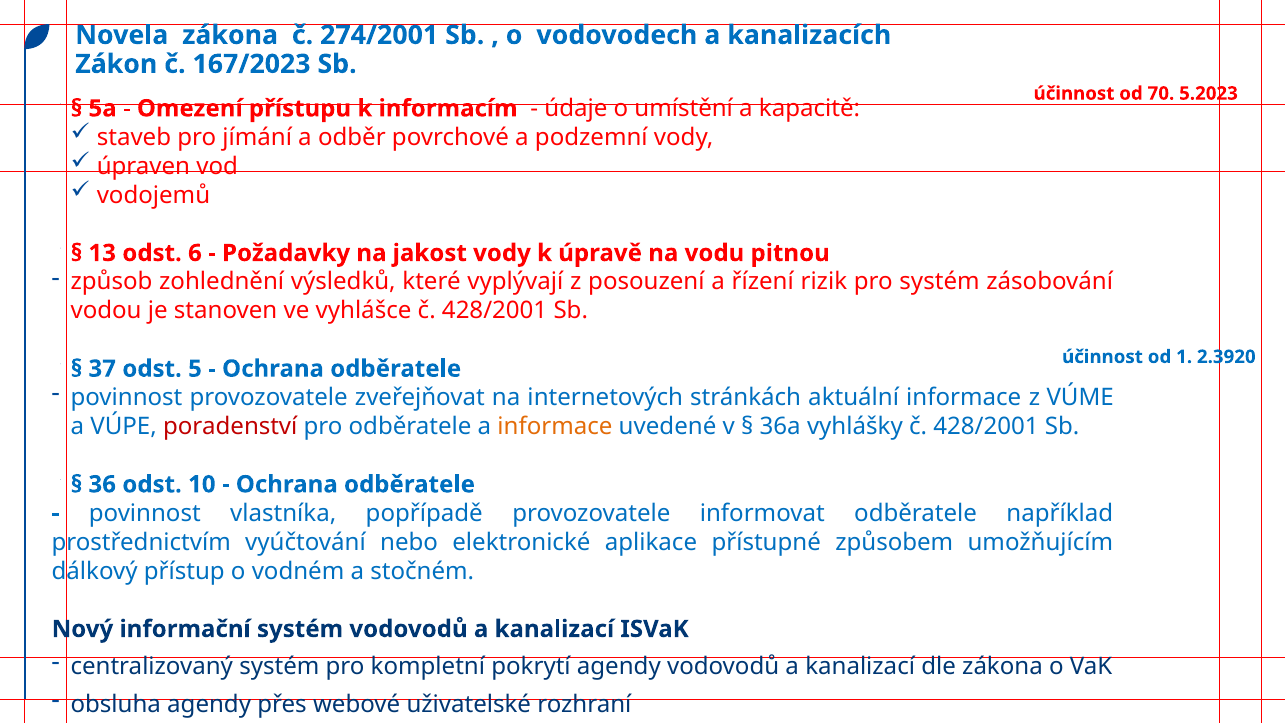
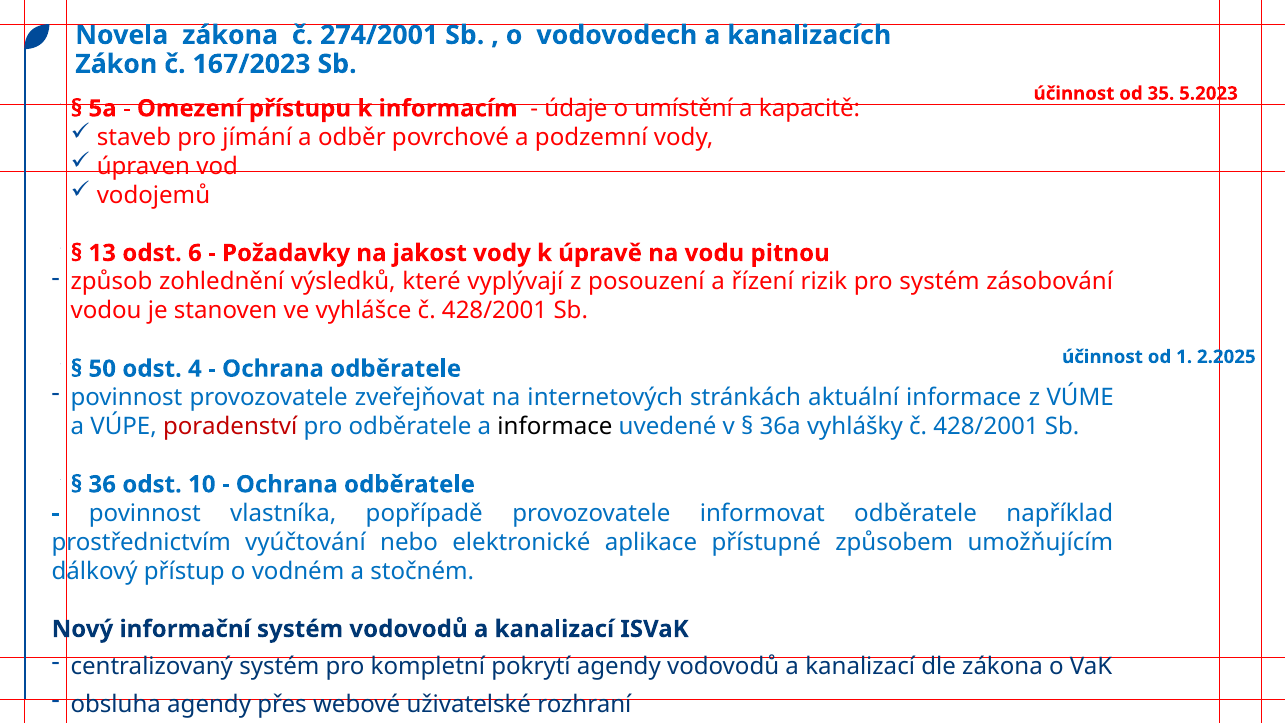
70: 70 -> 35
2.3920: 2.3920 -> 2.2025
37: 37 -> 50
5: 5 -> 4
informace at (555, 426) colour: orange -> black
